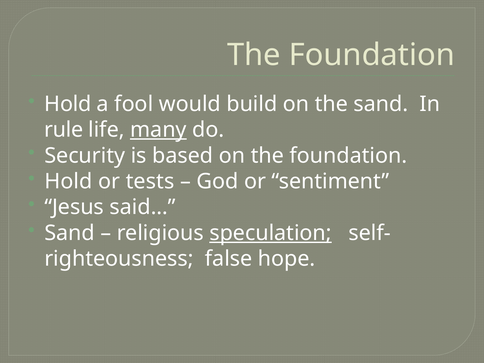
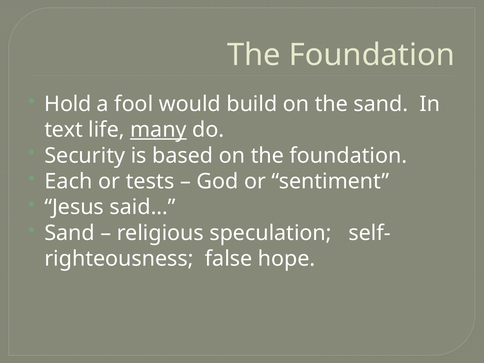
rule: rule -> text
Hold at (68, 181): Hold -> Each
speculation underline: present -> none
